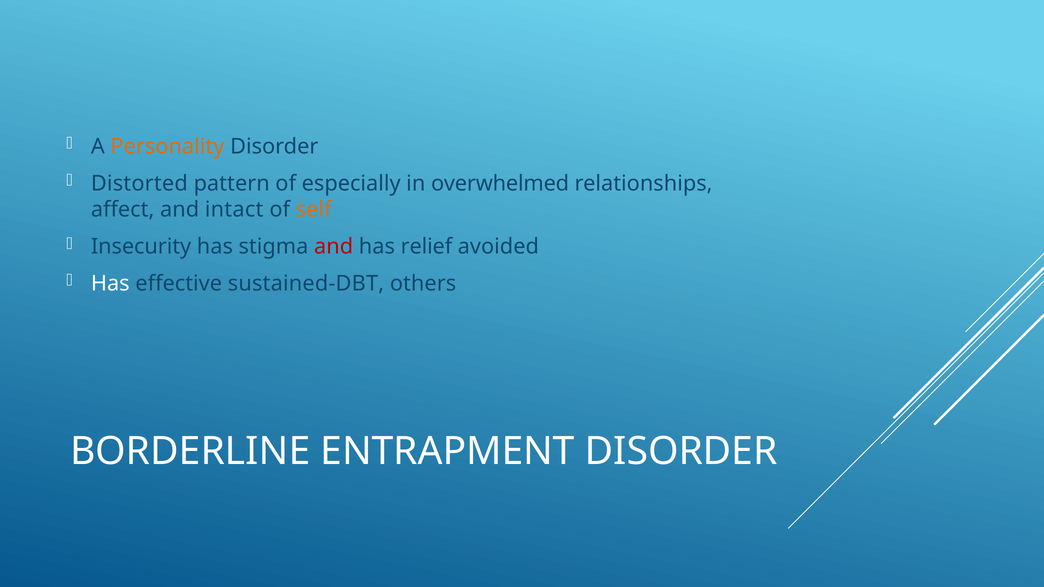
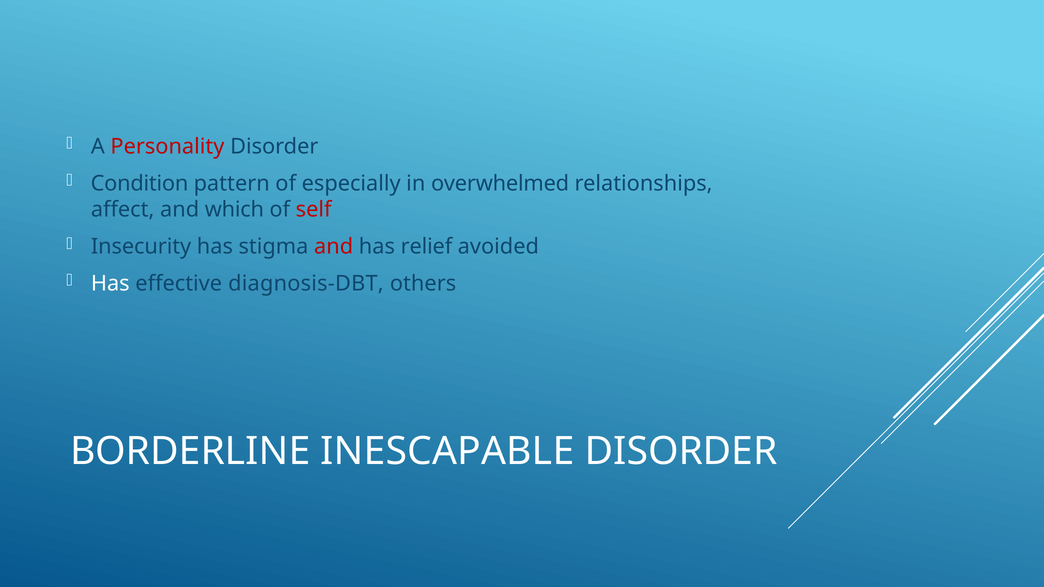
Personality colour: orange -> red
Distorted: Distorted -> Condition
intact: intact -> which
self colour: orange -> red
sustained-DBT: sustained-DBT -> diagnosis-DBT
ENTRAPMENT: ENTRAPMENT -> INESCAPABLE
